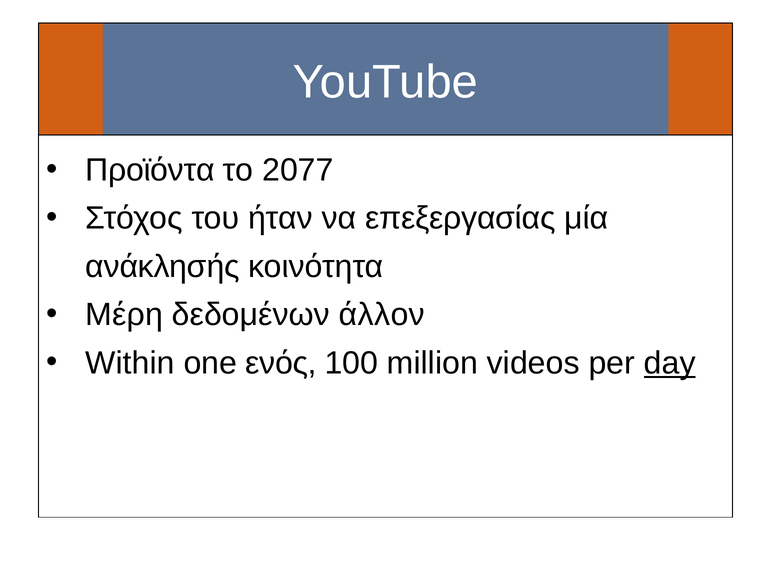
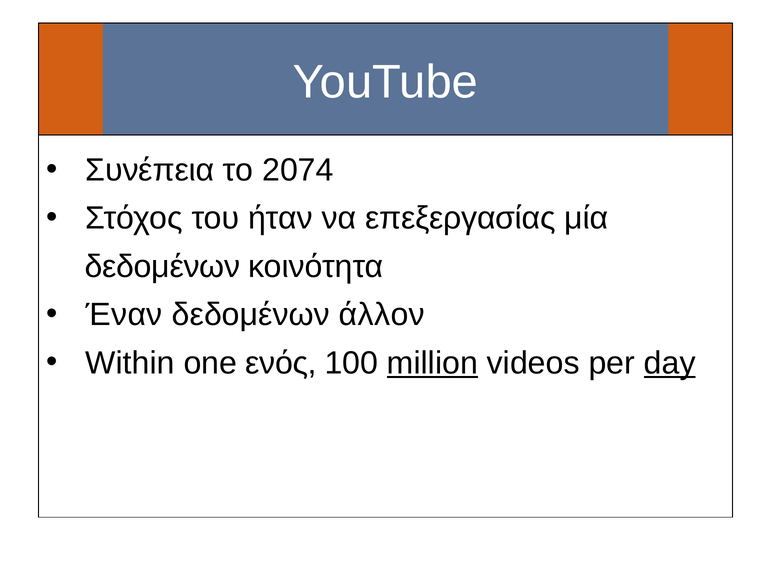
Προϊόντα: Προϊόντα -> Συνέπεια
2077: 2077 -> 2074
ανάκλησής at (163, 266): ανάκλησής -> δεδομένων
Μέρη: Μέρη -> Έναν
million underline: none -> present
